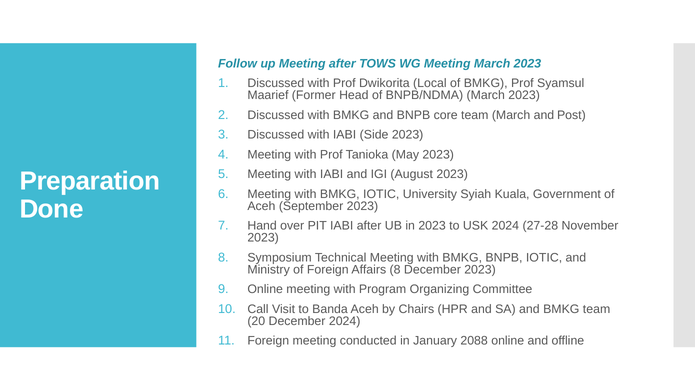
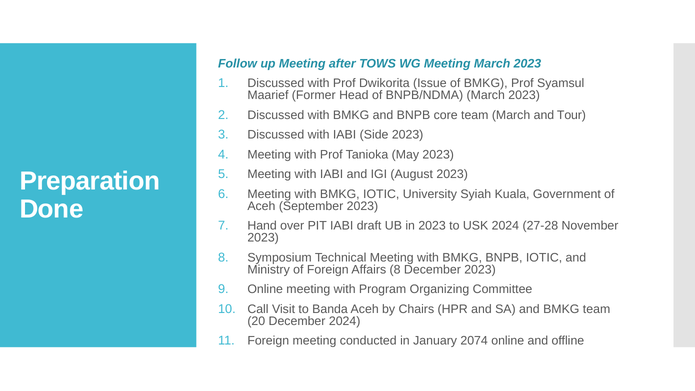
Local: Local -> Issue
Post: Post -> Tour
IABI after: after -> draft
2088: 2088 -> 2074
